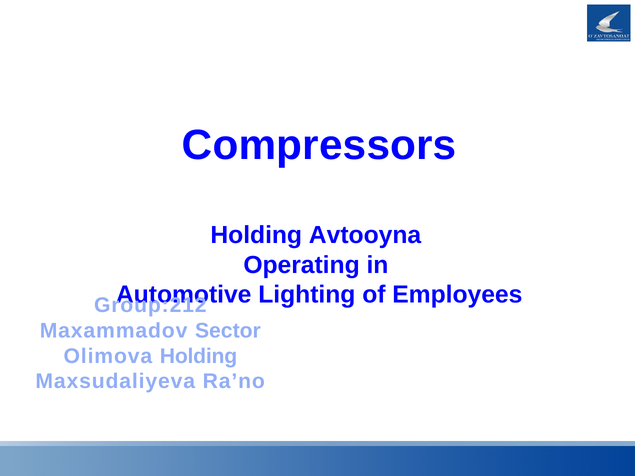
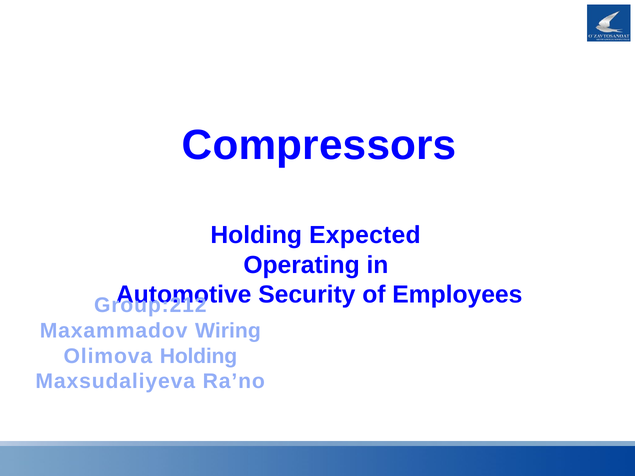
Avtooyna: Avtooyna -> Expected
Lighting: Lighting -> Security
Sector: Sector -> Wiring
